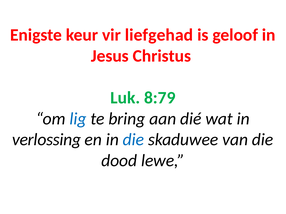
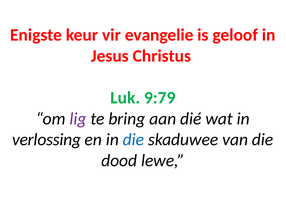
liefgehad: liefgehad -> evangelie
8:79: 8:79 -> 9:79
lig colour: blue -> purple
